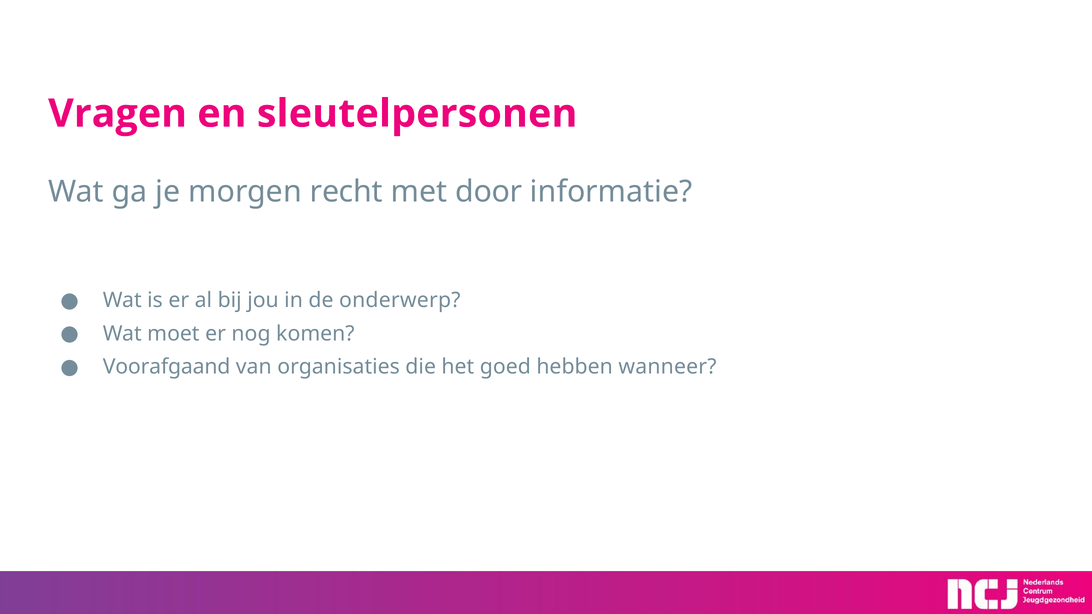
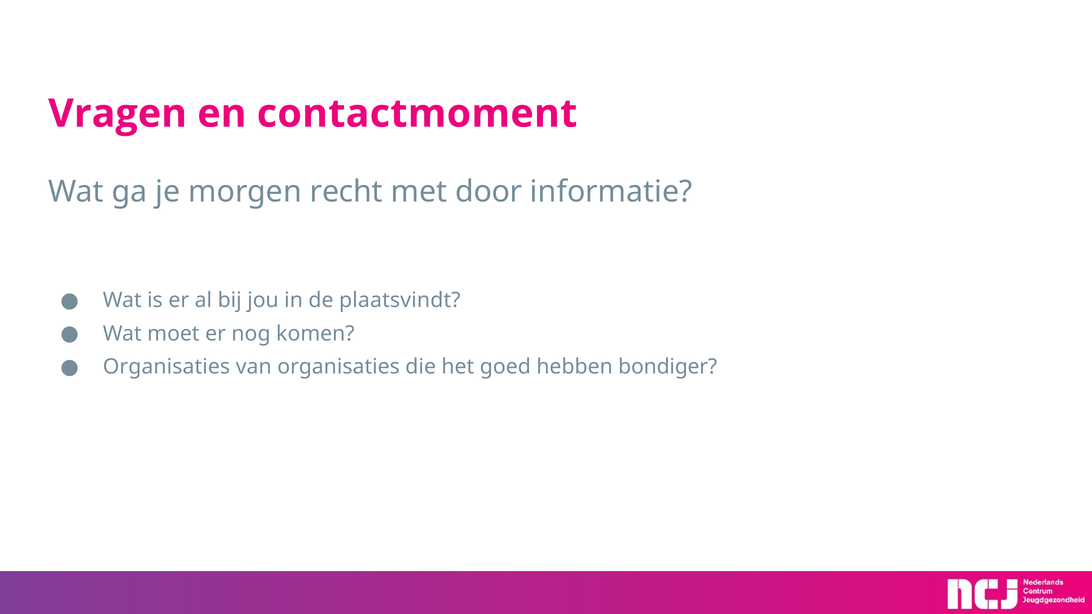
sleutelpersonen: sleutelpersonen -> contactmoment
onderwerp: onderwerp -> plaatsvindt
Voorafgaand at (167, 367): Voorafgaand -> Organisaties
wanneer: wanneer -> bondiger
